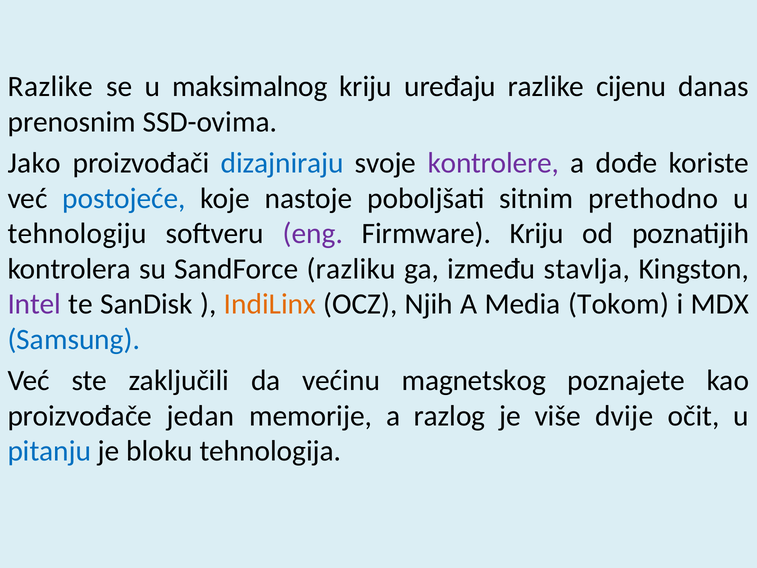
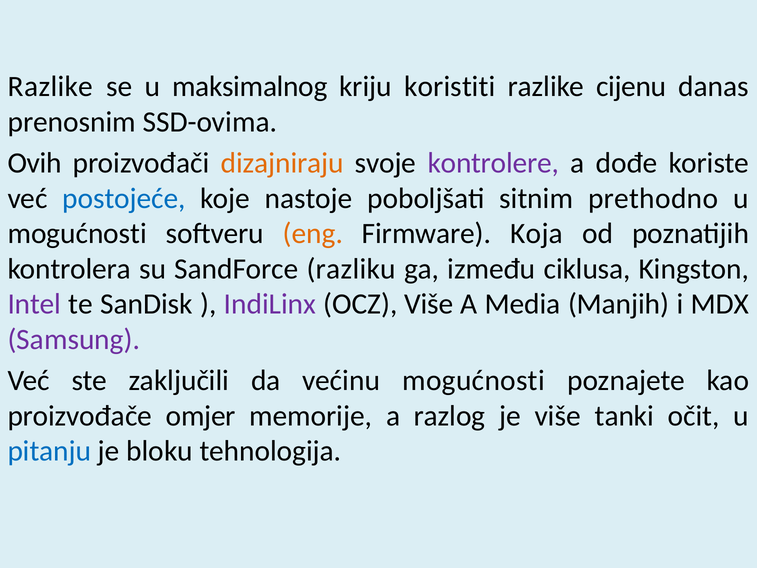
uređaju: uređaju -> koristiti
Jako: Jako -> Ovih
dizajniraju colour: blue -> orange
tehnologiju at (77, 233): tehnologiju -> mogućnosti
eng colour: purple -> orange
Firmware Kriju: Kriju -> Koja
stavlja: stavlja -> ciklusa
IndiLinx colour: orange -> purple
OCZ Njih: Njih -> Više
Tokom: Tokom -> Manjih
Samsung colour: blue -> purple
većinu magnetskog: magnetskog -> mogućnosti
jedan: jedan -> omjer
dvije: dvije -> tanki
